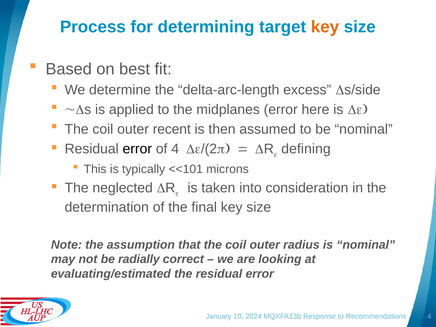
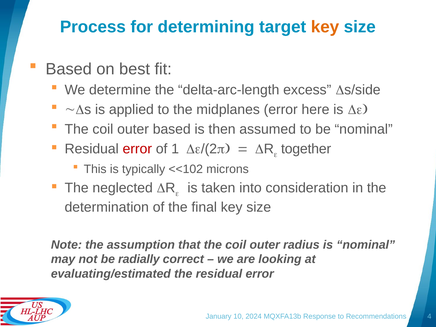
outer recent: recent -> based
error at (137, 149) colour: black -> red
of 4: 4 -> 1
defining: defining -> together
<<101: <<101 -> <<102
